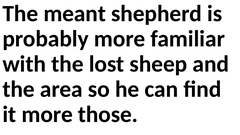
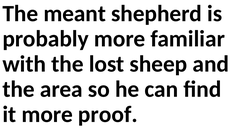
those: those -> proof
